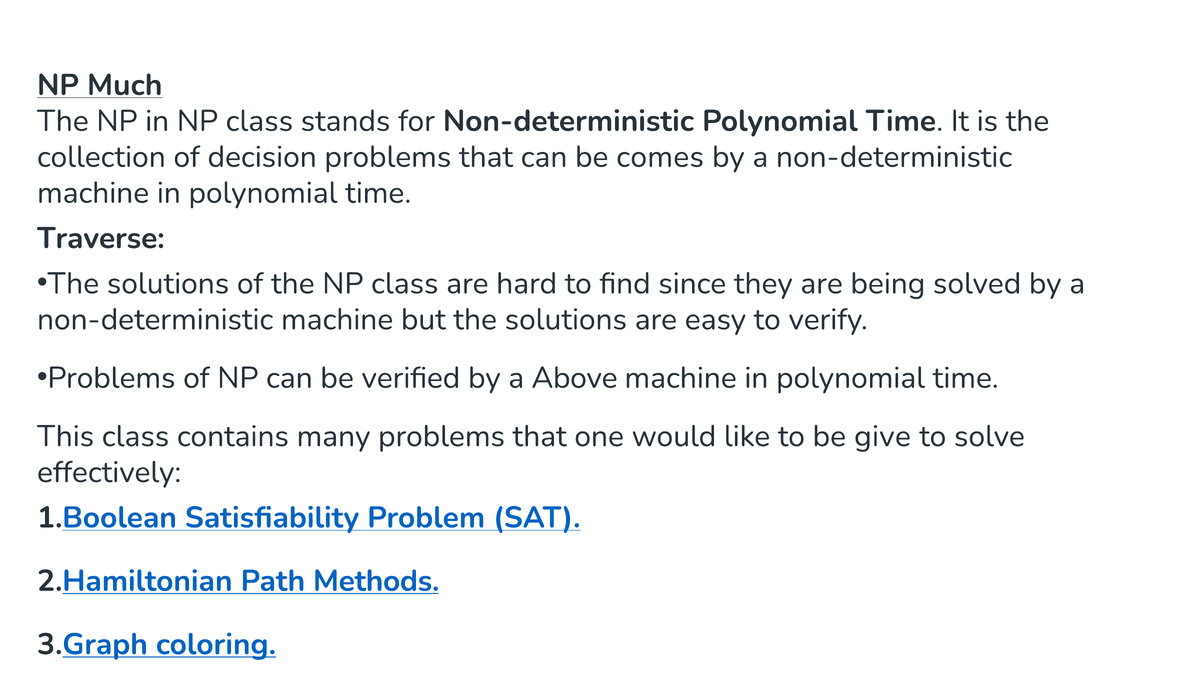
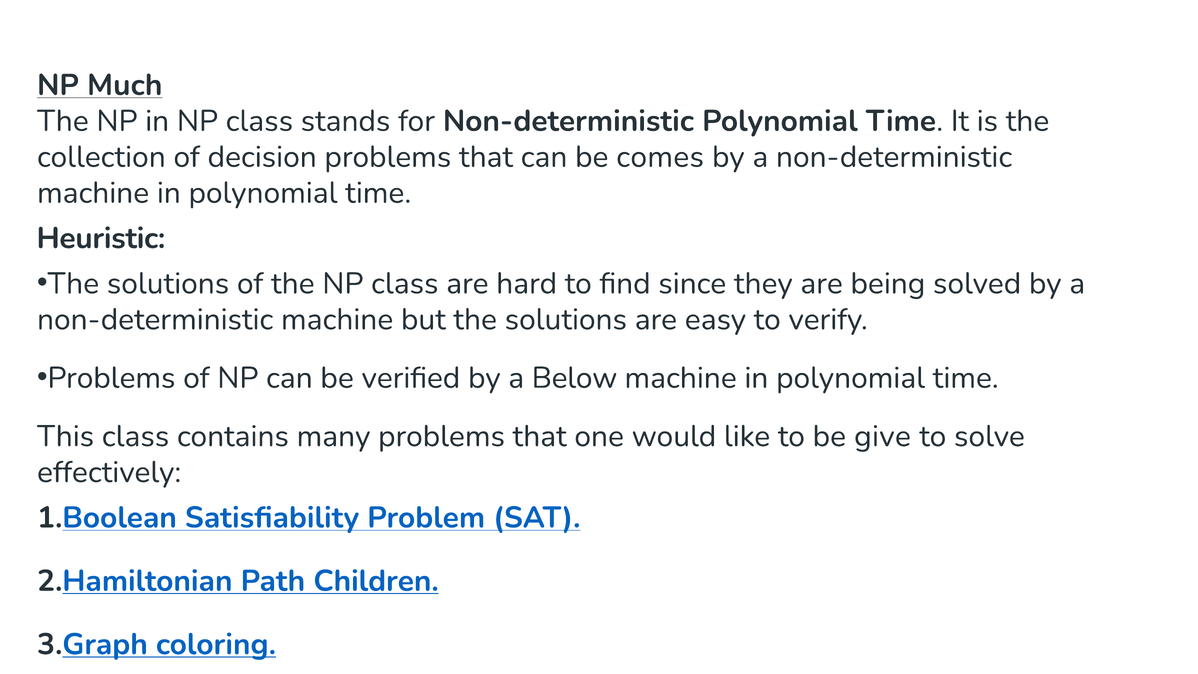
Traverse: Traverse -> Heuristic
Above: Above -> Below
Methods: Methods -> Children
